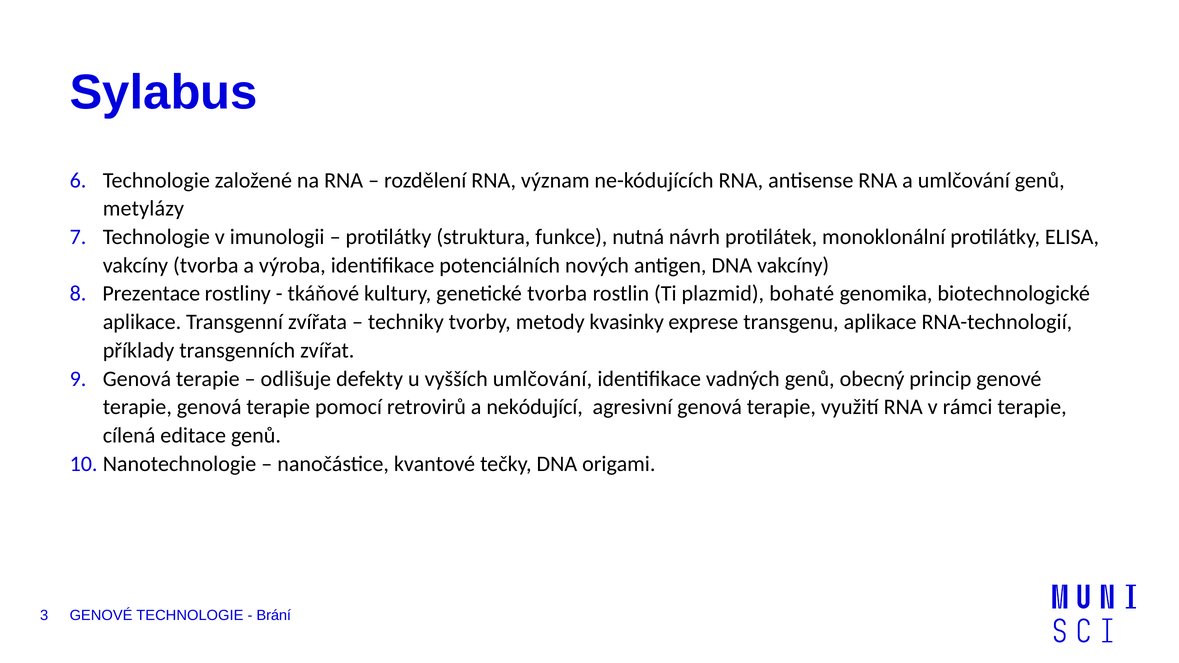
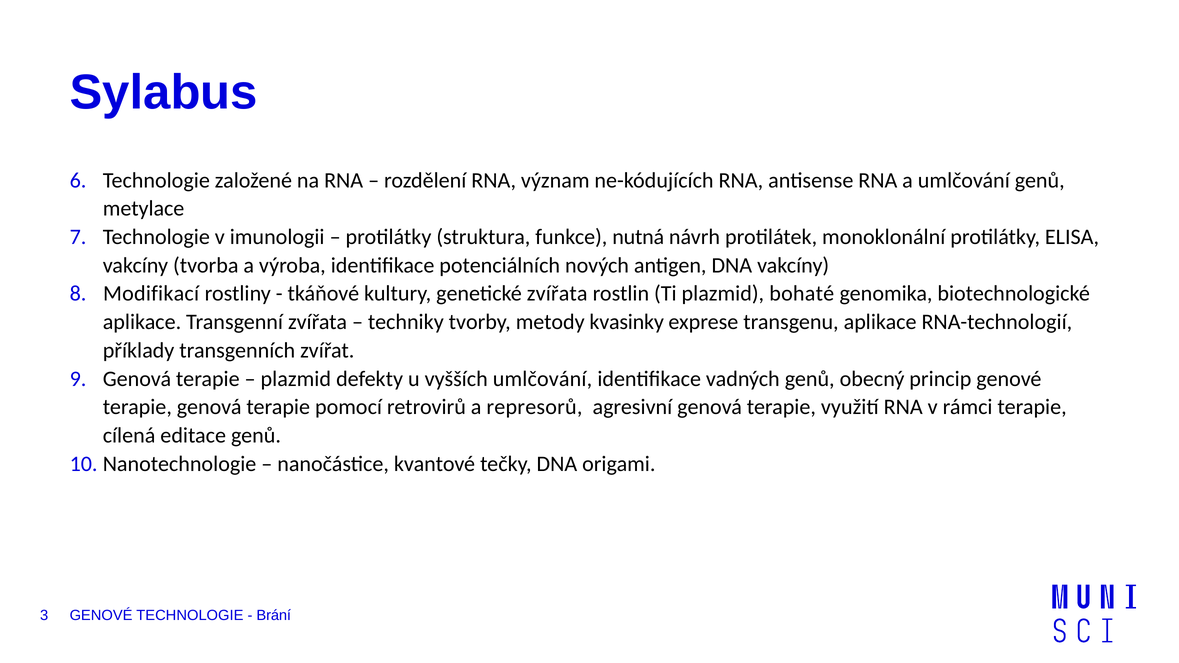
metylázy: metylázy -> metylace
Prezentace: Prezentace -> Modifikací
genetické tvorba: tvorba -> zvířata
odlišuje at (296, 379): odlišuje -> plazmid
nekódující: nekódující -> represorů
